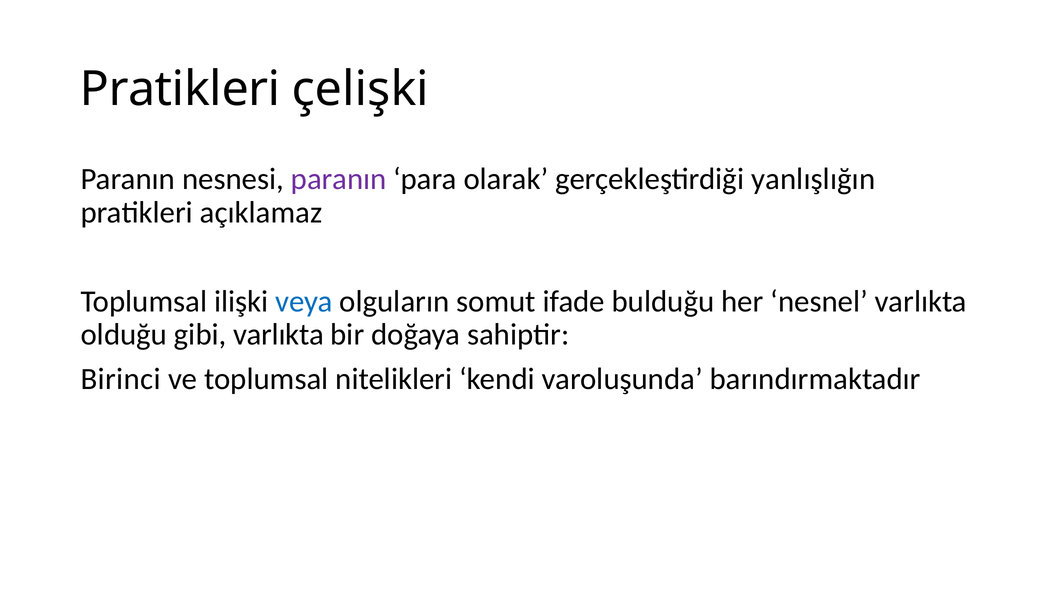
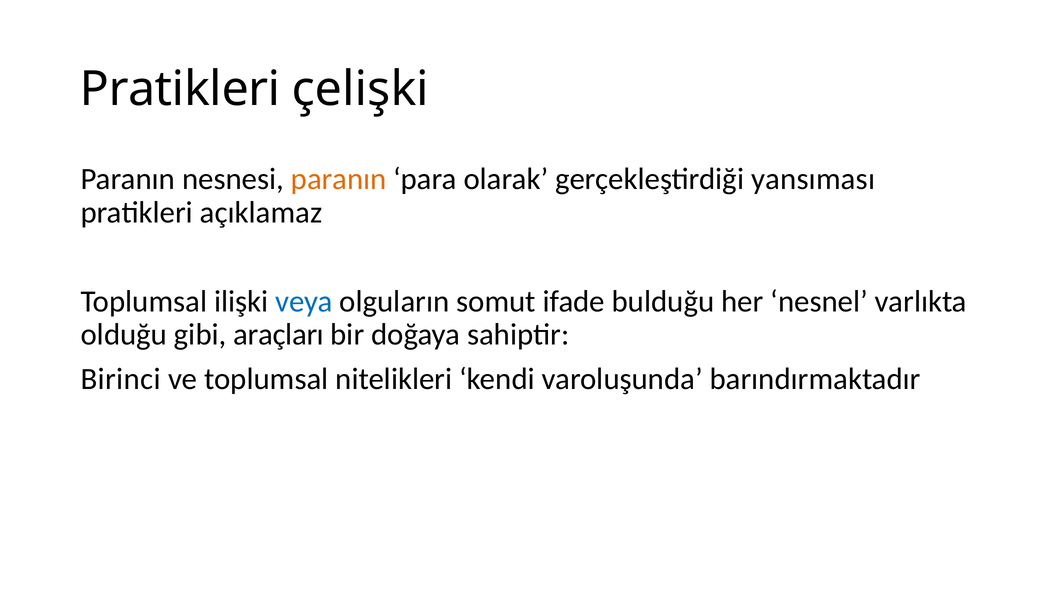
paranın at (339, 179) colour: purple -> orange
yanlışlığın: yanlışlığın -> yansıması
gibi varlıkta: varlıkta -> araçları
